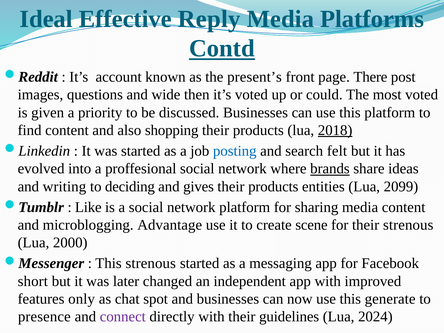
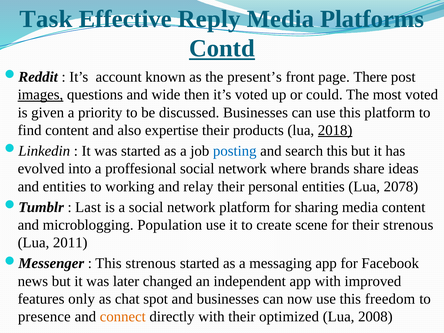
Ideal: Ideal -> Task
images underline: none -> present
shopping: shopping -> expertise
search felt: felt -> this
brands underline: present -> none
and writing: writing -> entities
deciding: deciding -> working
gives: gives -> relay
products at (273, 186): products -> personal
2099: 2099 -> 2078
Like: Like -> Last
Advantage: Advantage -> Population
2000: 2000 -> 2011
short: short -> news
generate: generate -> freedom
connect colour: purple -> orange
guidelines: guidelines -> optimized
2024: 2024 -> 2008
